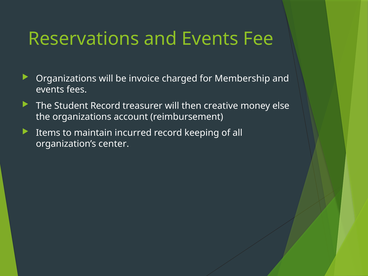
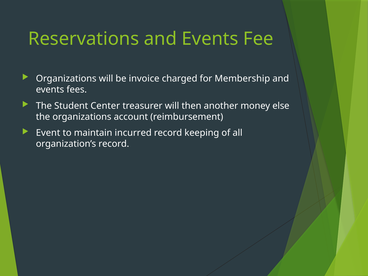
Student Record: Record -> Center
creative: creative -> another
Items: Items -> Event
organization’s center: center -> record
